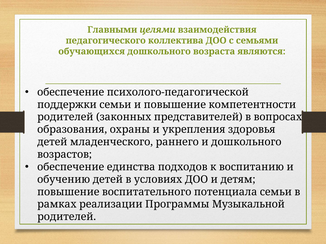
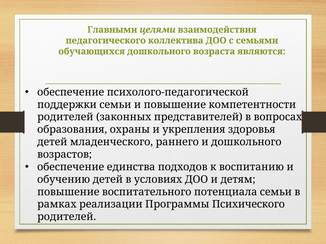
Музыкальной: Музыкальной -> Психического
